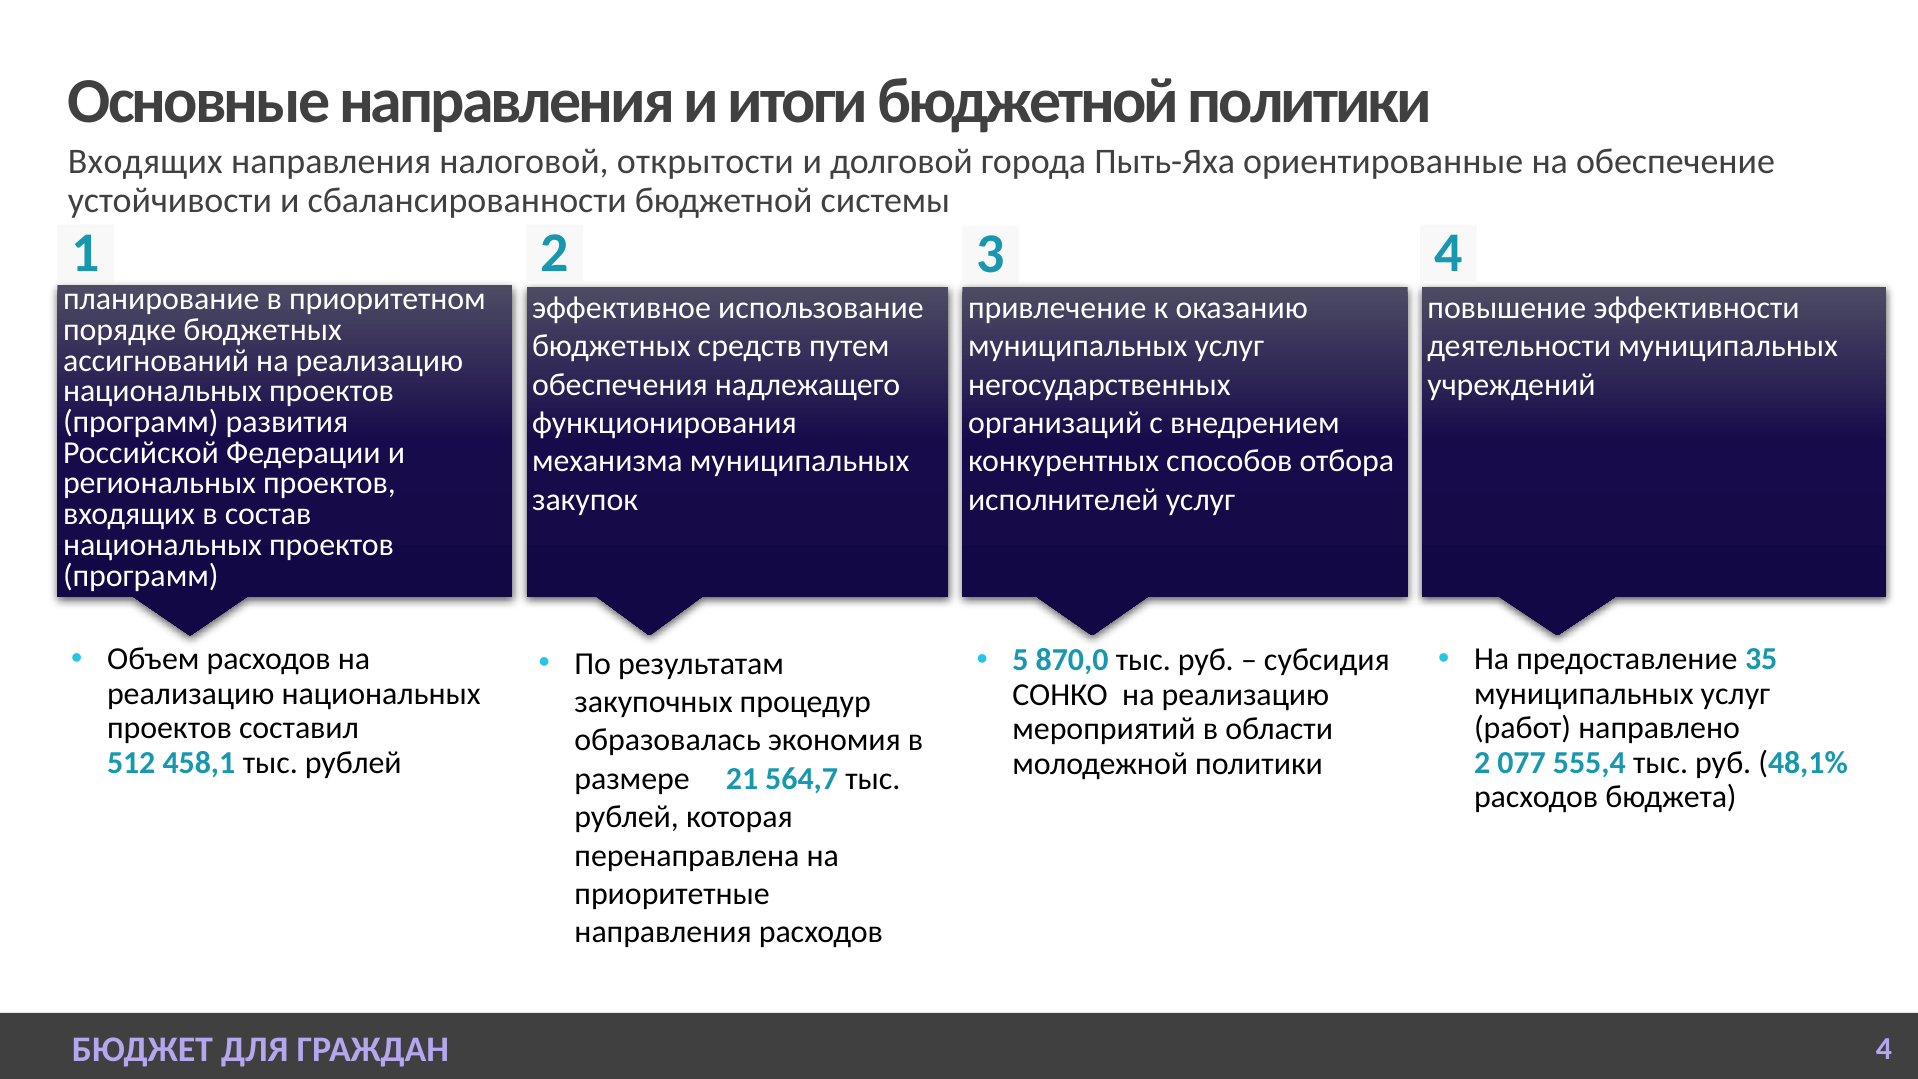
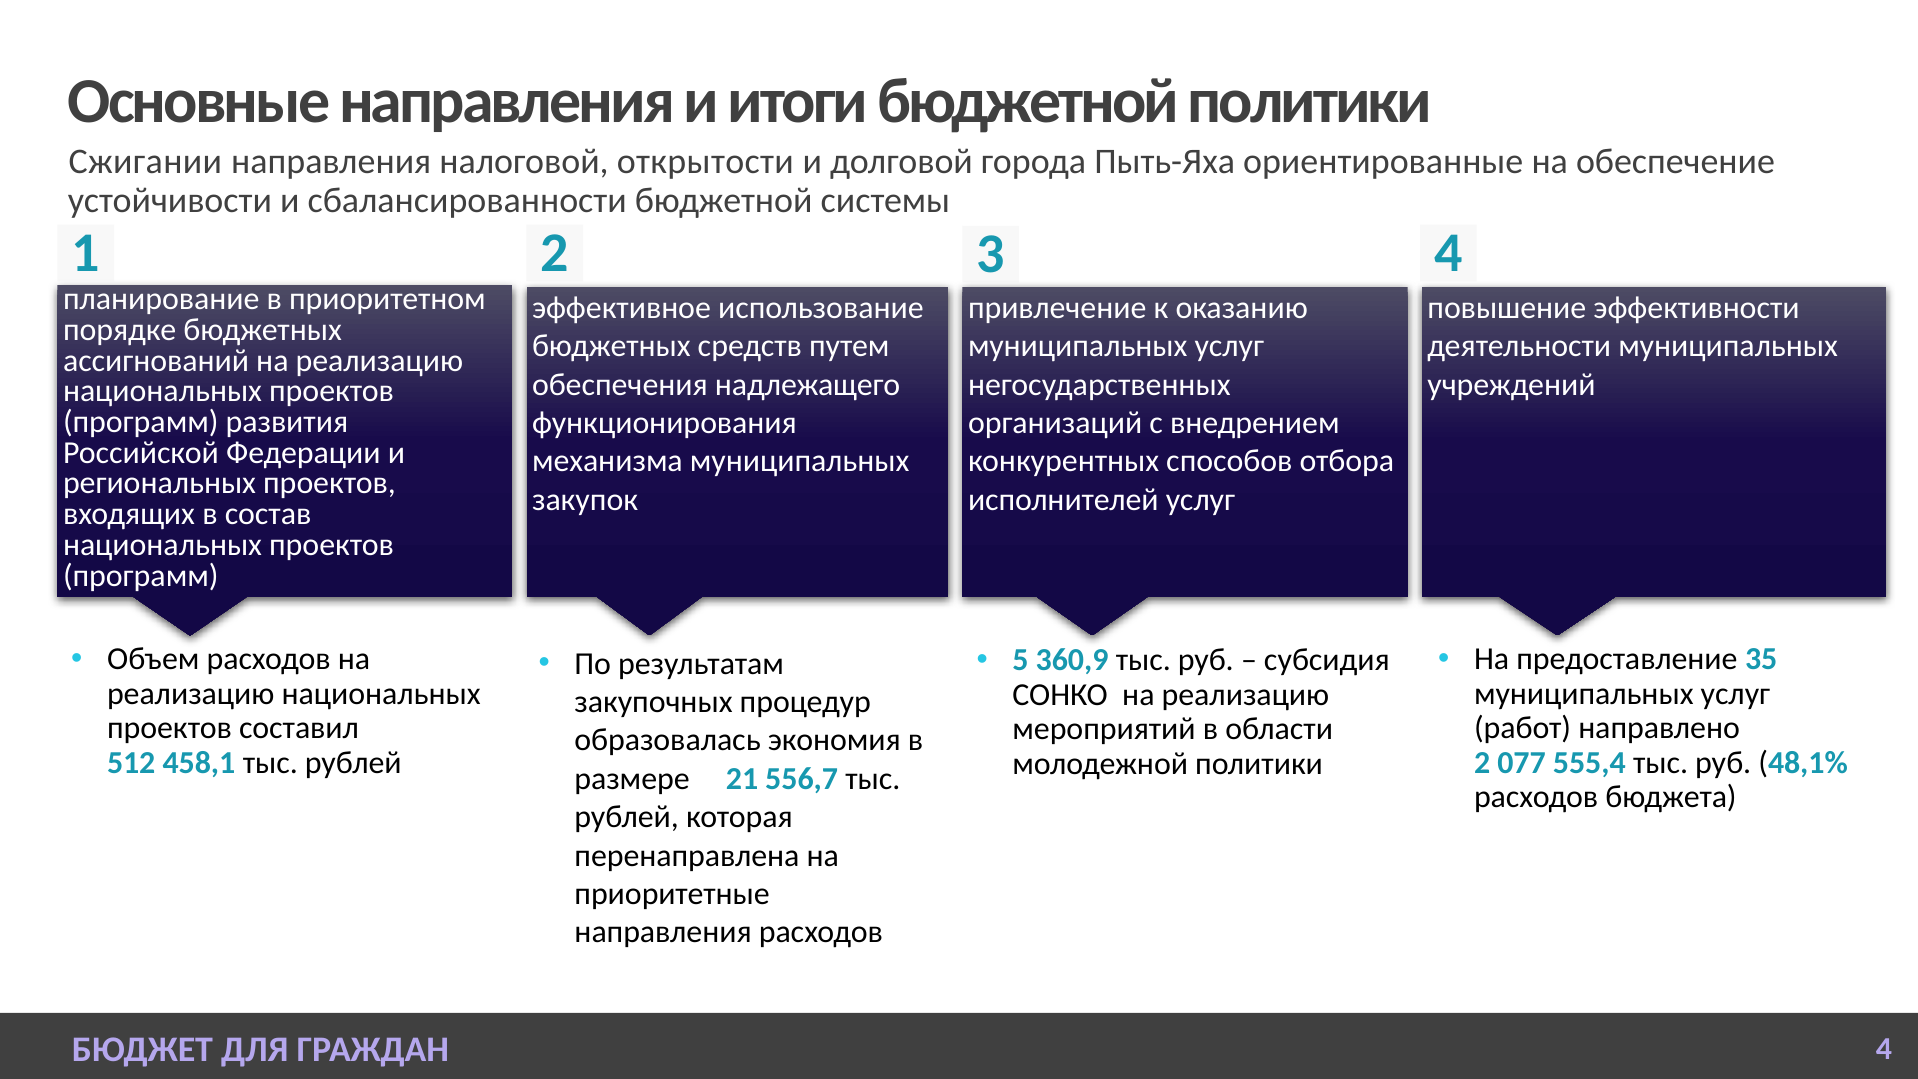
Входящих at (145, 162): Входящих -> Сжигании
870,0: 870,0 -> 360,9
564,7: 564,7 -> 556,7
